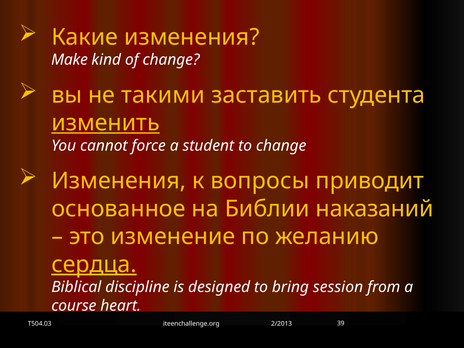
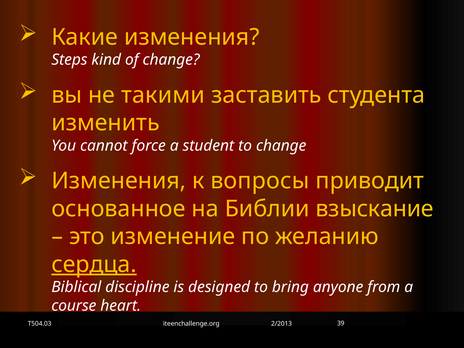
Make: Make -> Steps
изменить underline: present -> none
наказаний: наказаний -> взыскание
session: session -> anyone
